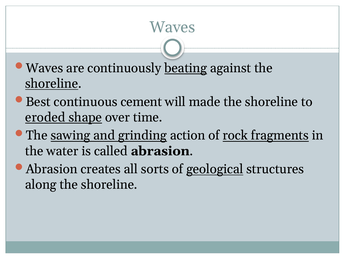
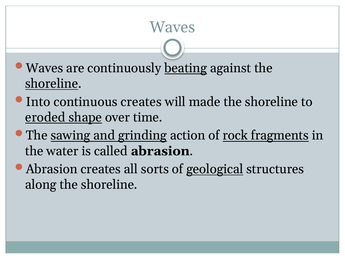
Best: Best -> Into
continuous cement: cement -> creates
